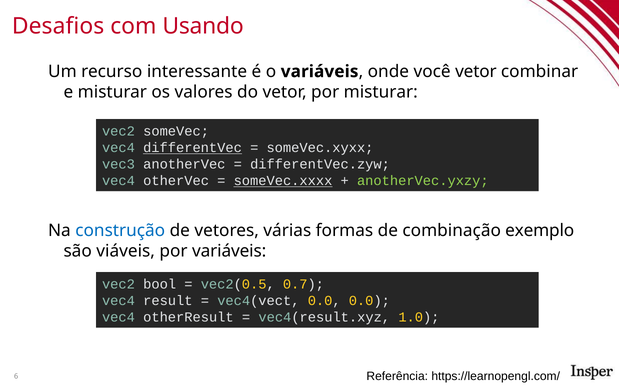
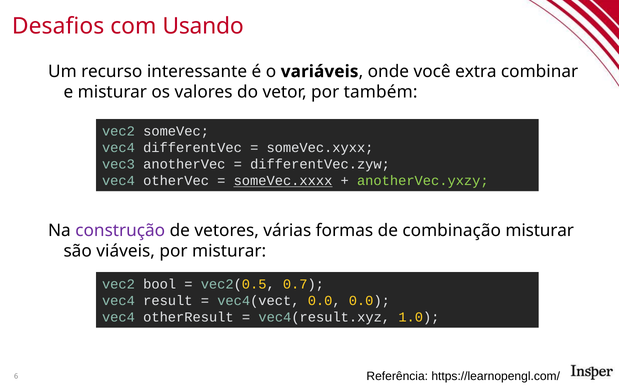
você vetor: vetor -> extra
por misturar: misturar -> também
differentVec underline: present -> none
construção colour: blue -> purple
combinação exemplo: exemplo -> misturar
por variáveis: variáveis -> misturar
